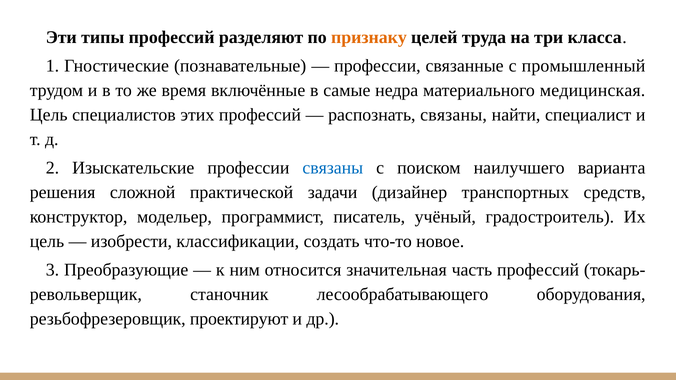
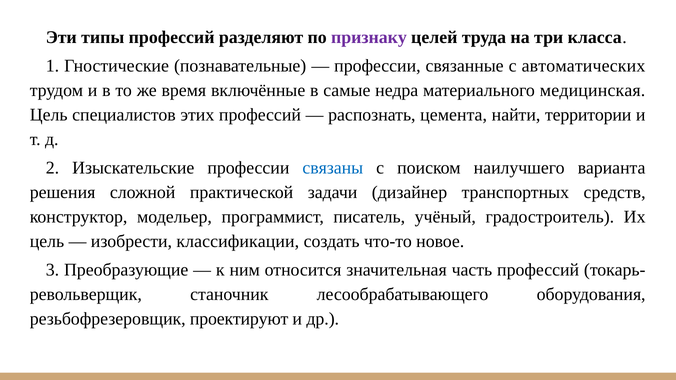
признаку colour: orange -> purple
промышленный: промышленный -> автоматических
распознать связаны: связаны -> цемента
специалист: специалист -> территории
